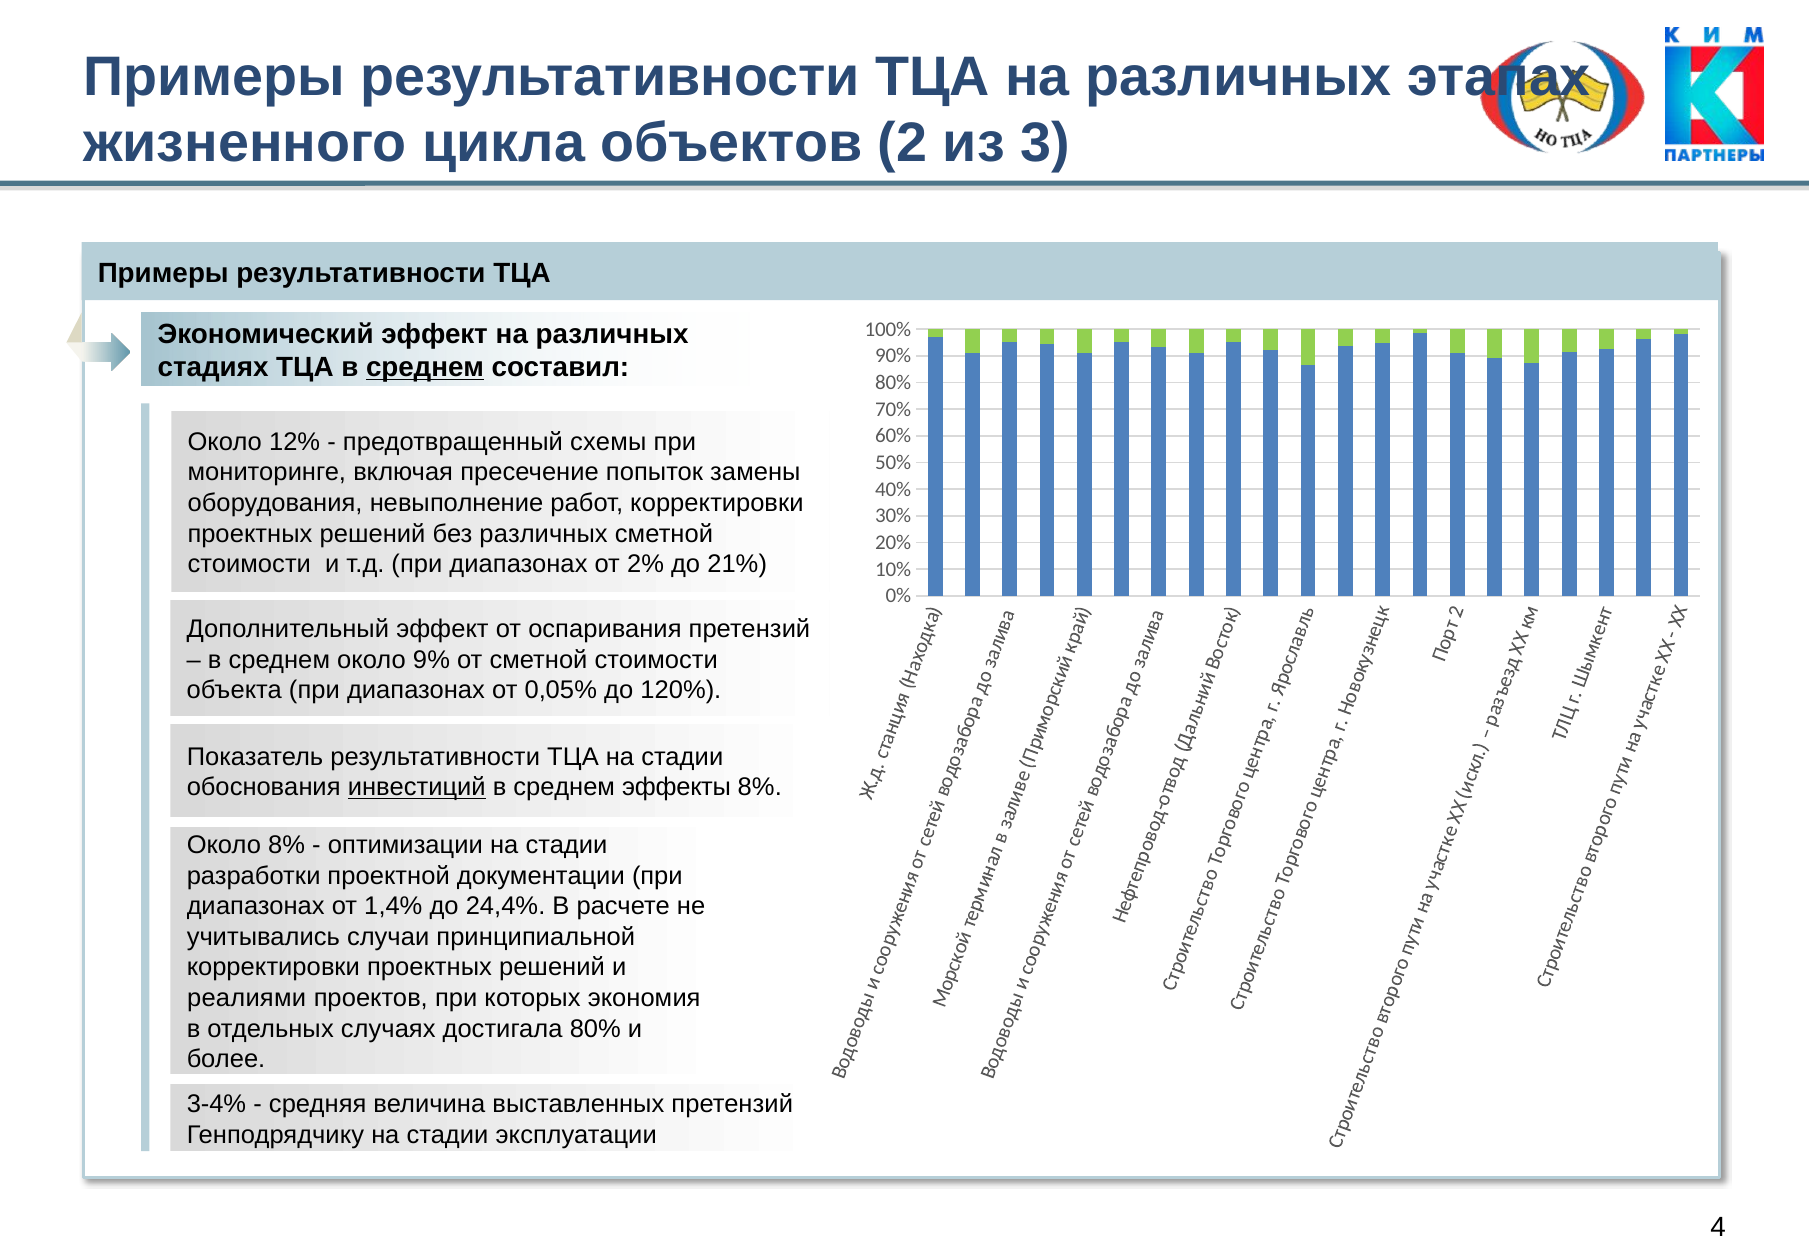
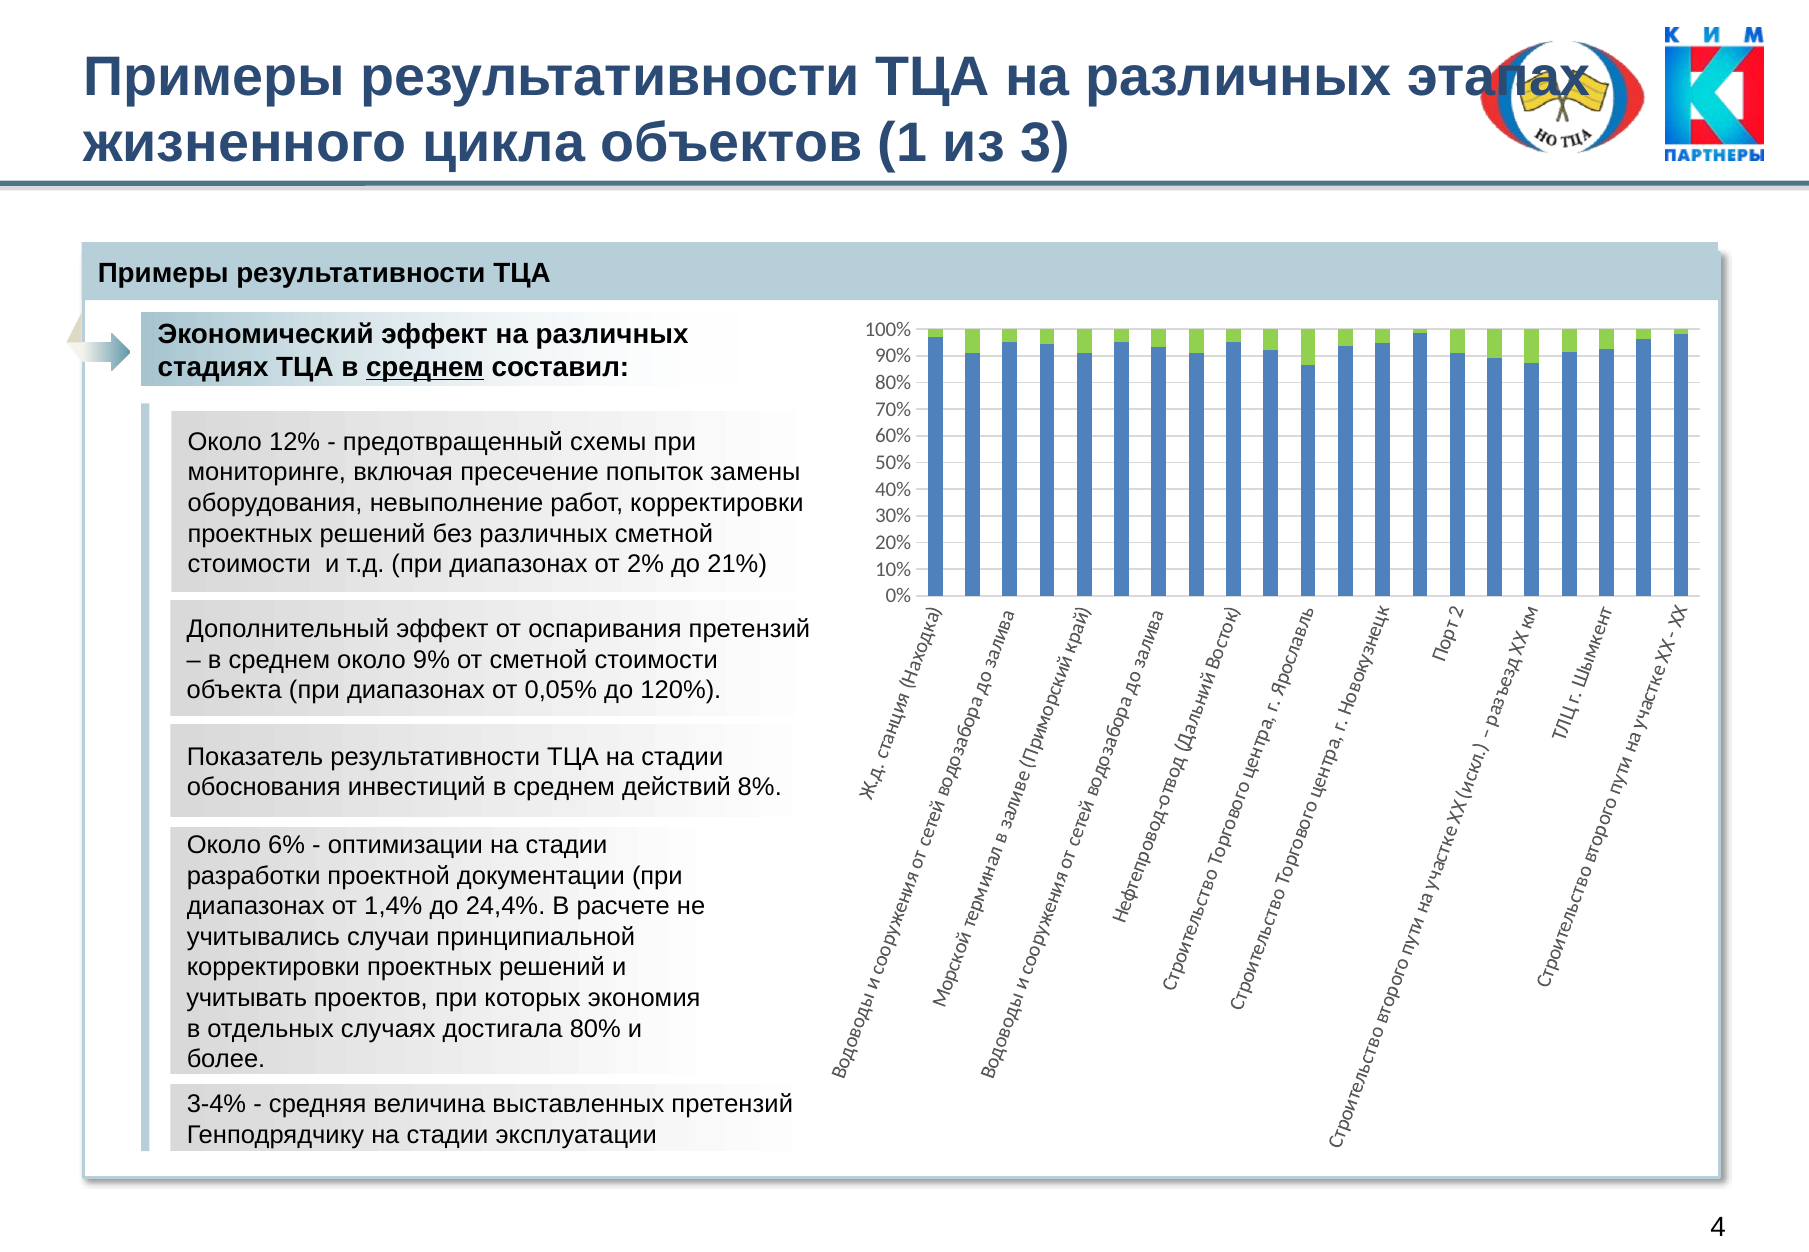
2: 2 -> 1
инвестиций underline: present -> none
эффекты: эффекты -> действий
Около 8%: 8% -> 6%
реалиями: реалиями -> учитывать
